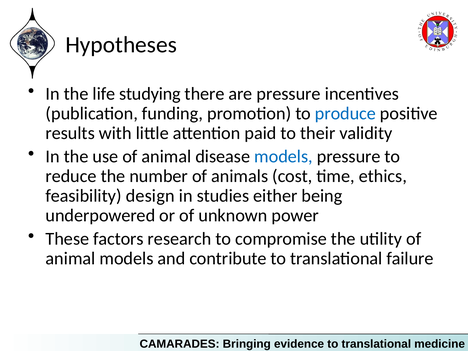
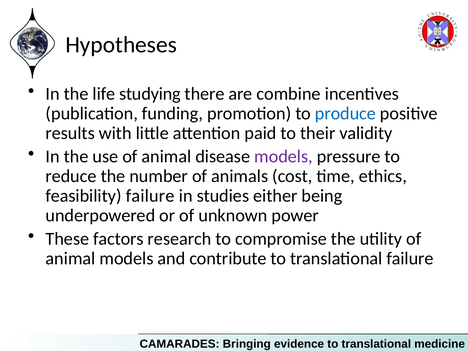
are pressure: pressure -> combine
models at (284, 157) colour: blue -> purple
feasibility design: design -> failure
